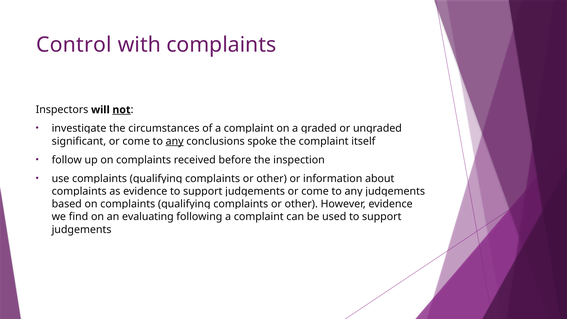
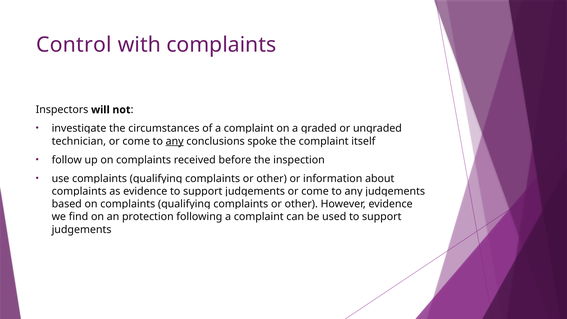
not underline: present -> none
significant: significant -> technician
evaluating: evaluating -> protection
